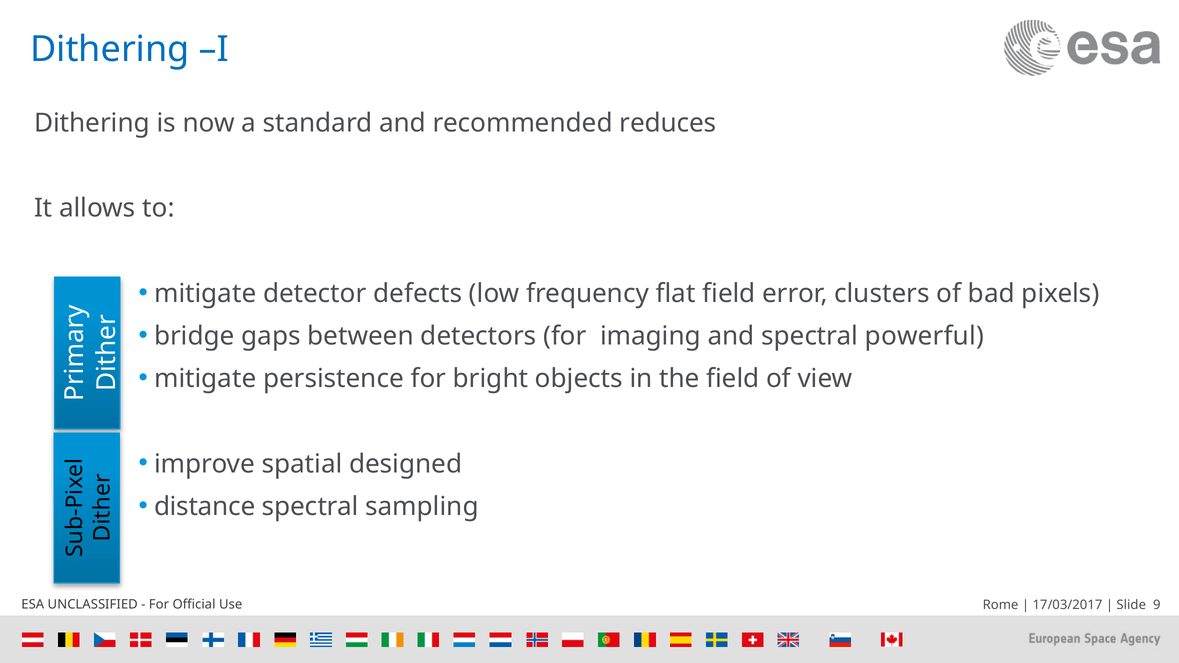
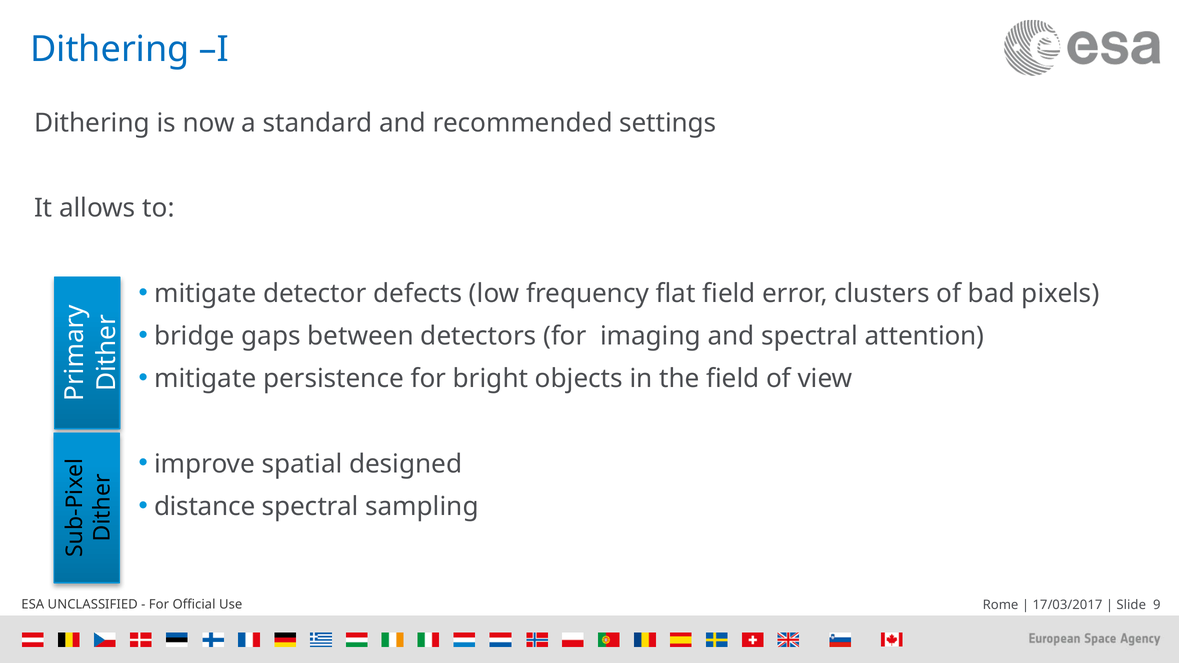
reduces: reduces -> settings
powerful: powerful -> attention
